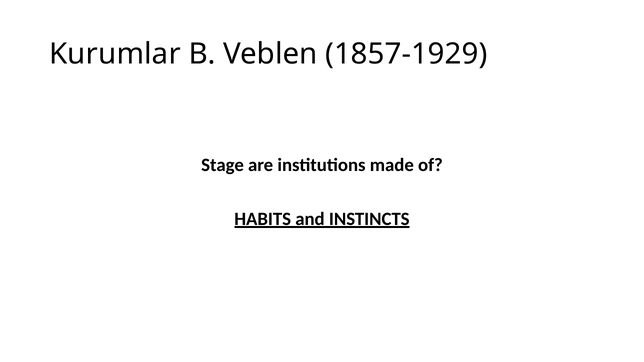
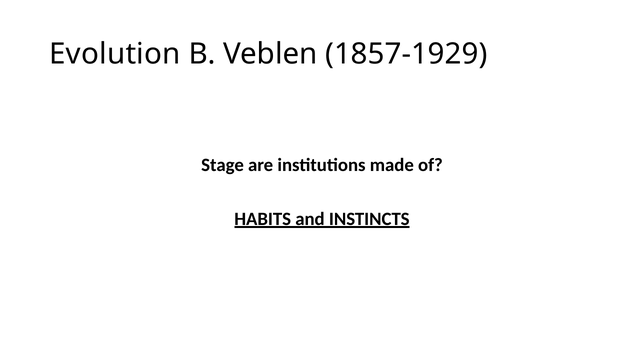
Kurumlar: Kurumlar -> Evolution
